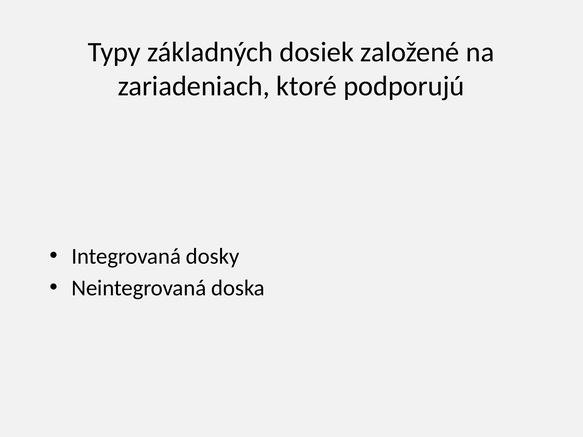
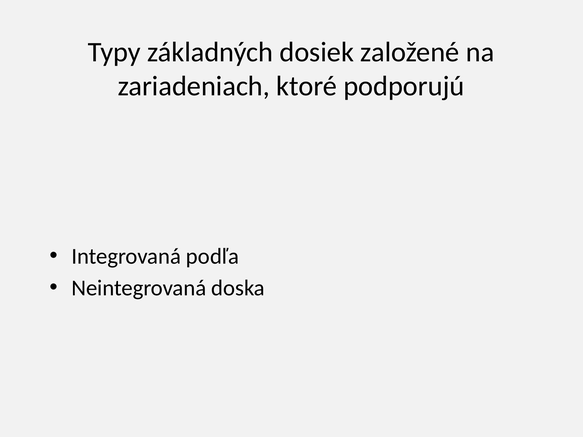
dosky: dosky -> podľa
